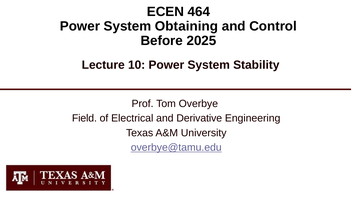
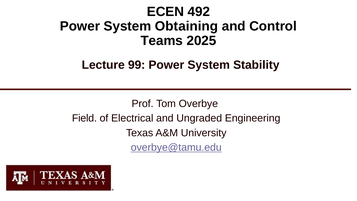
464: 464 -> 492
Before: Before -> Teams
10: 10 -> 99
Derivative: Derivative -> Ungraded
